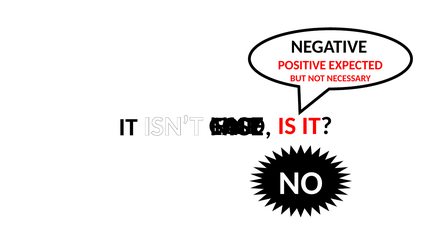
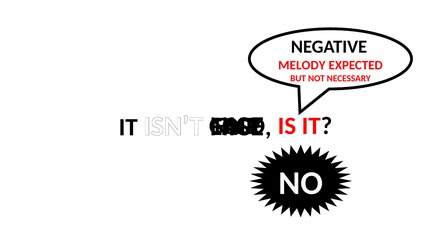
POSITIVE: POSITIVE -> MELODY
